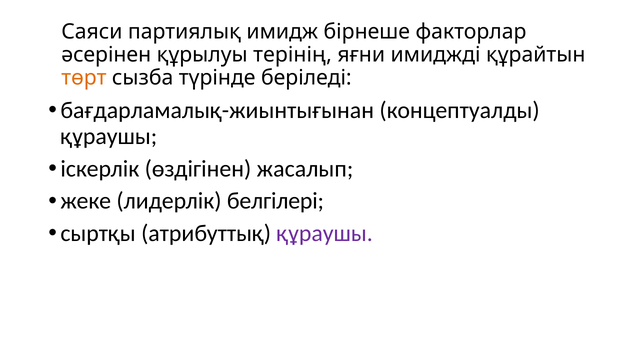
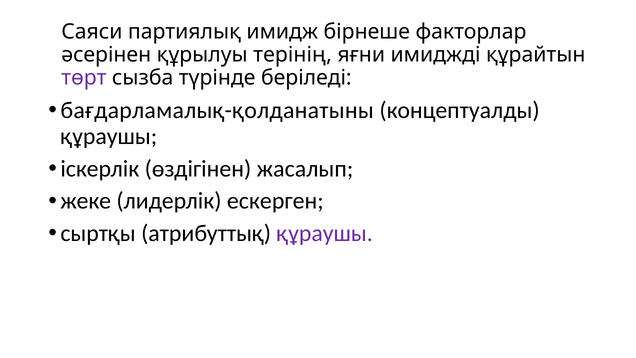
төрт colour: orange -> purple
бағдарламалық-жиынтығынан: бағдарламалық-жиынтығынан -> бағдарламалық-қолданатыны
белгілері: белгілері -> ескерген
